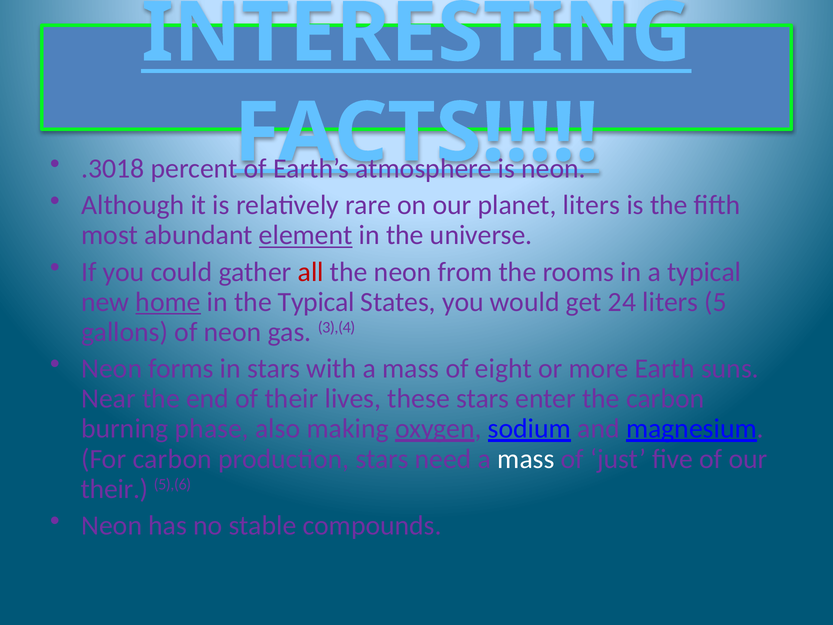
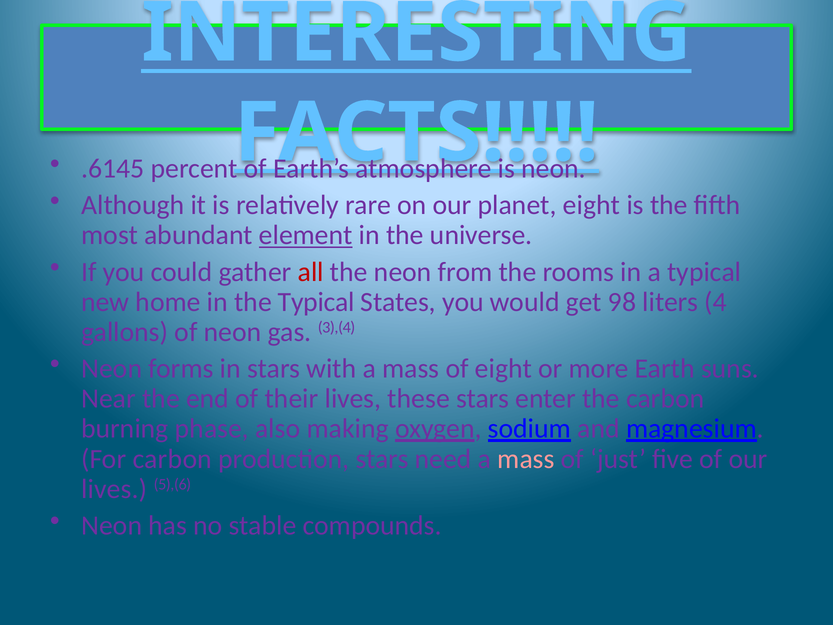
.3018: .3018 -> .6145
planet liters: liters -> eight
home underline: present -> none
24: 24 -> 98
5: 5 -> 4
mass at (526, 459) colour: white -> pink
their at (115, 489): their -> lives
